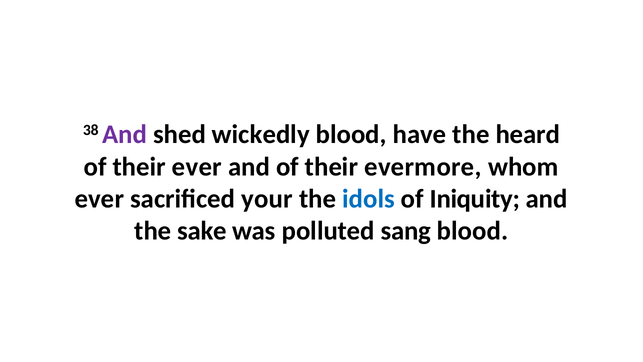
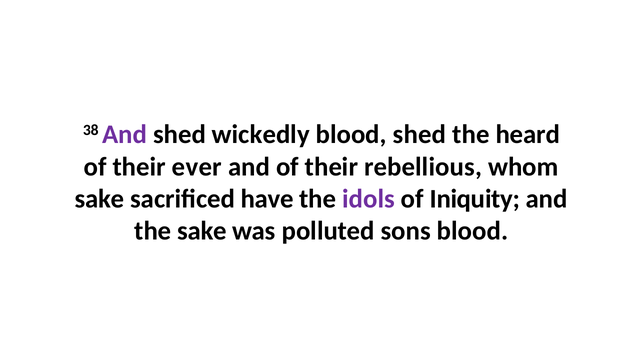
blood have: have -> shed
evermore: evermore -> rebellious
ever at (99, 199): ever -> sake
your: your -> have
idols colour: blue -> purple
sang: sang -> sons
